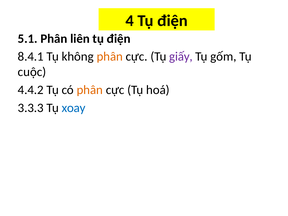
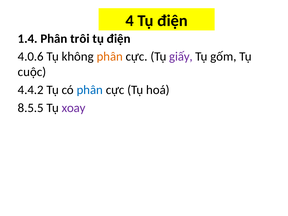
5.1: 5.1 -> 1.4
liên: liên -> trôi
8.4.1: 8.4.1 -> 4.0.6
phân at (90, 90) colour: orange -> blue
3.3.3: 3.3.3 -> 8.5.5
xoay colour: blue -> purple
